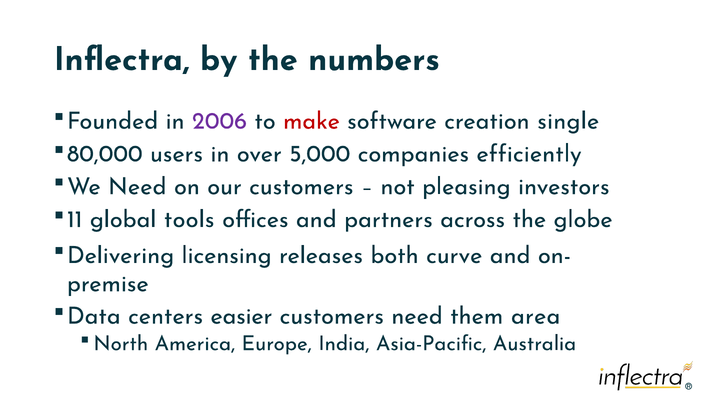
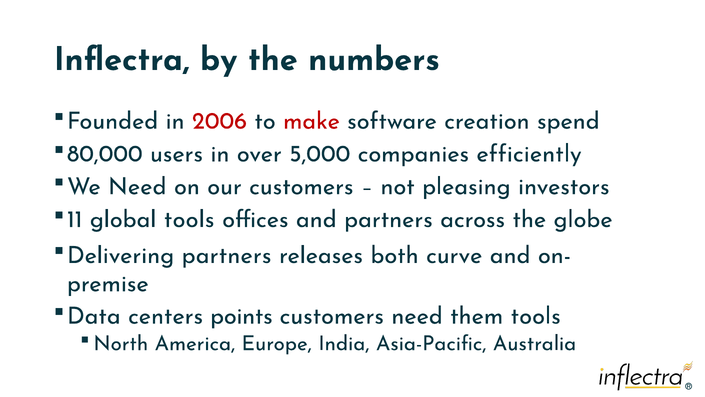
2006 colour: purple -> red
single: single -> spend
Delivering licensing: licensing -> partners
easier: easier -> points
them area: area -> tools
